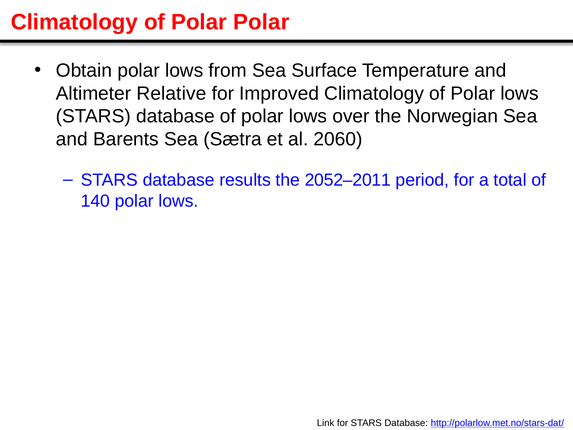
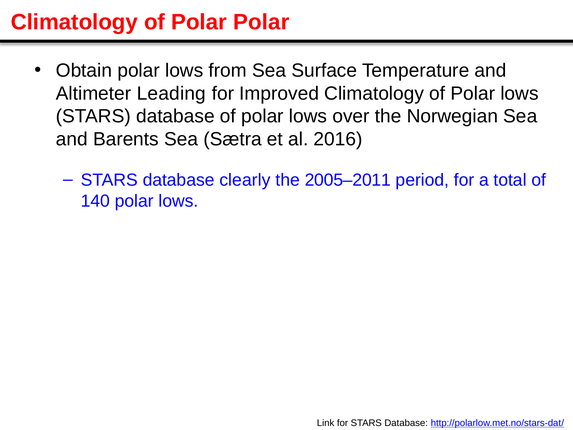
Relative: Relative -> Leading
2060: 2060 -> 2016
results: results -> clearly
2052–2011: 2052–2011 -> 2005–2011
